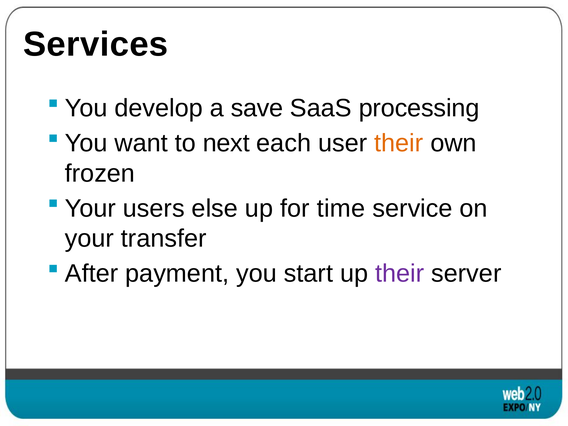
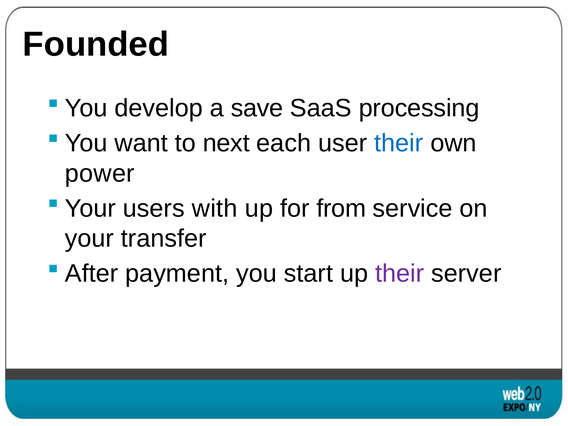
Services: Services -> Founded
their at (399, 143) colour: orange -> blue
frozen: frozen -> power
else: else -> with
time: time -> from
